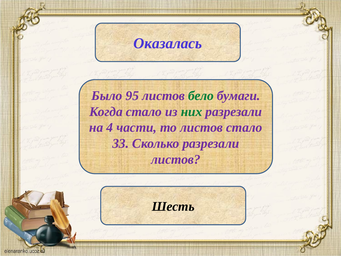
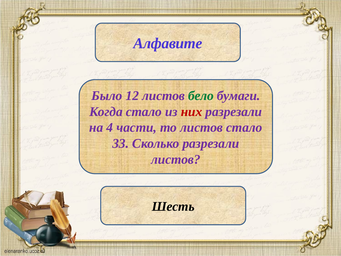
Оказалась: Оказалась -> Алфавите
95: 95 -> 12
них colour: green -> red
